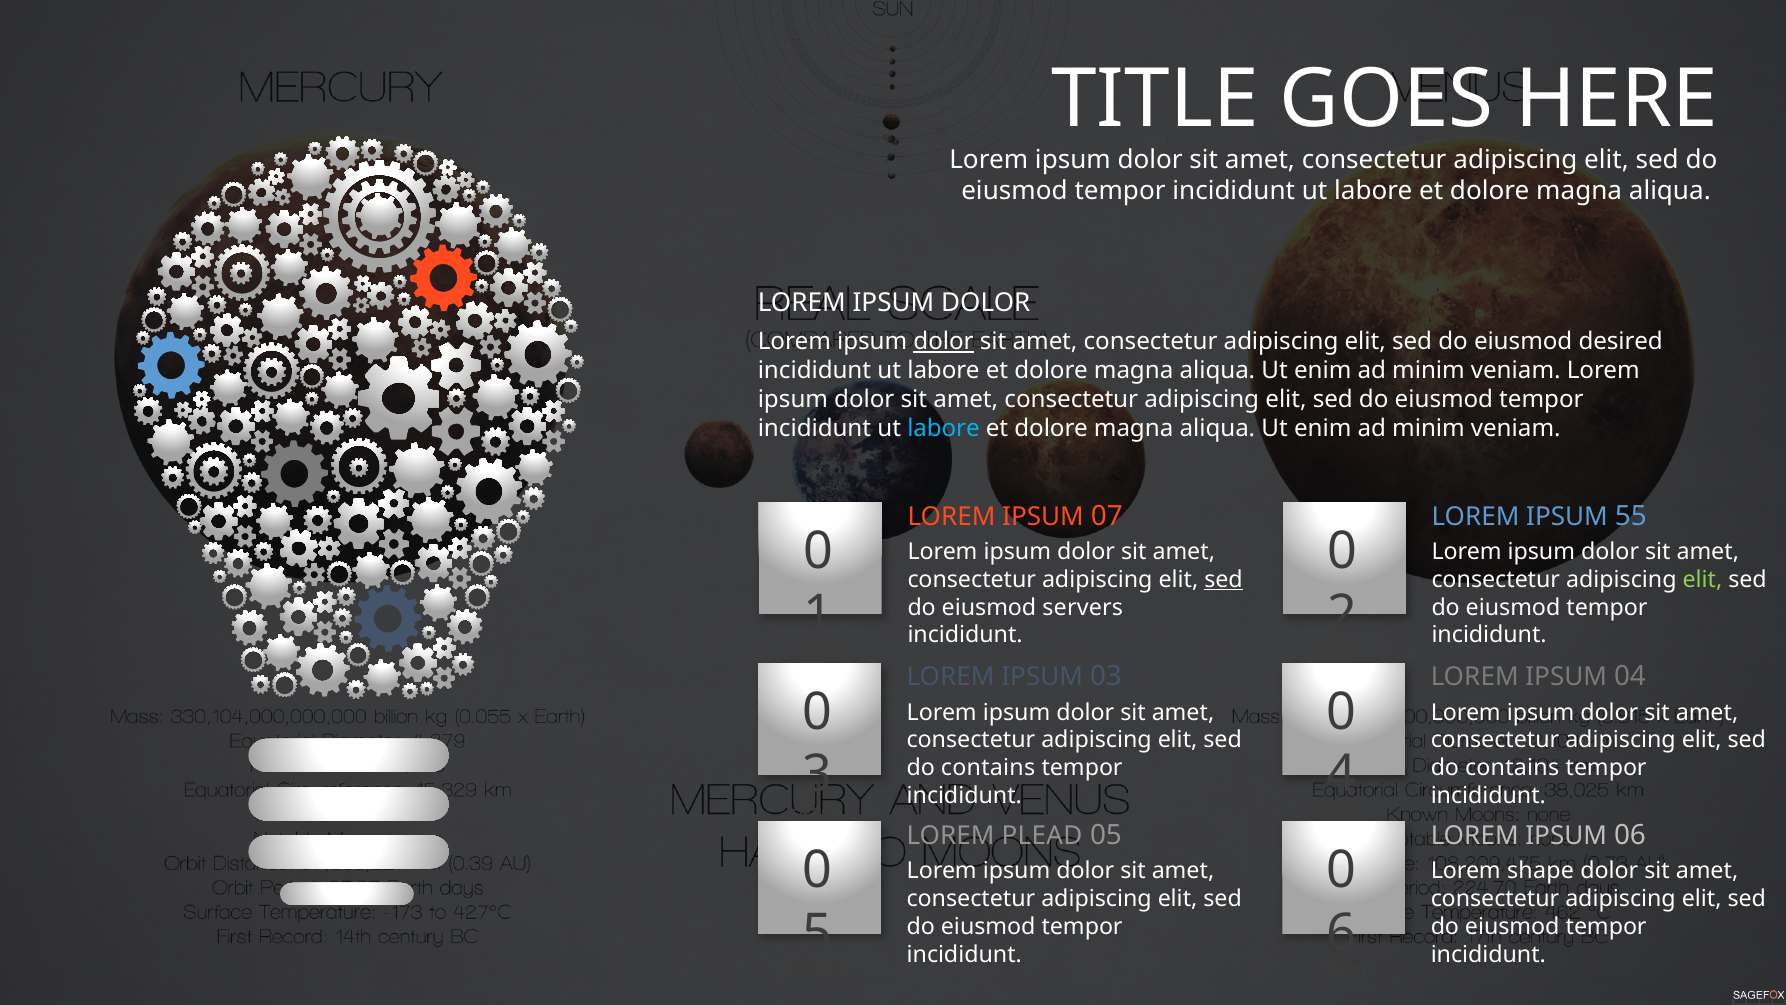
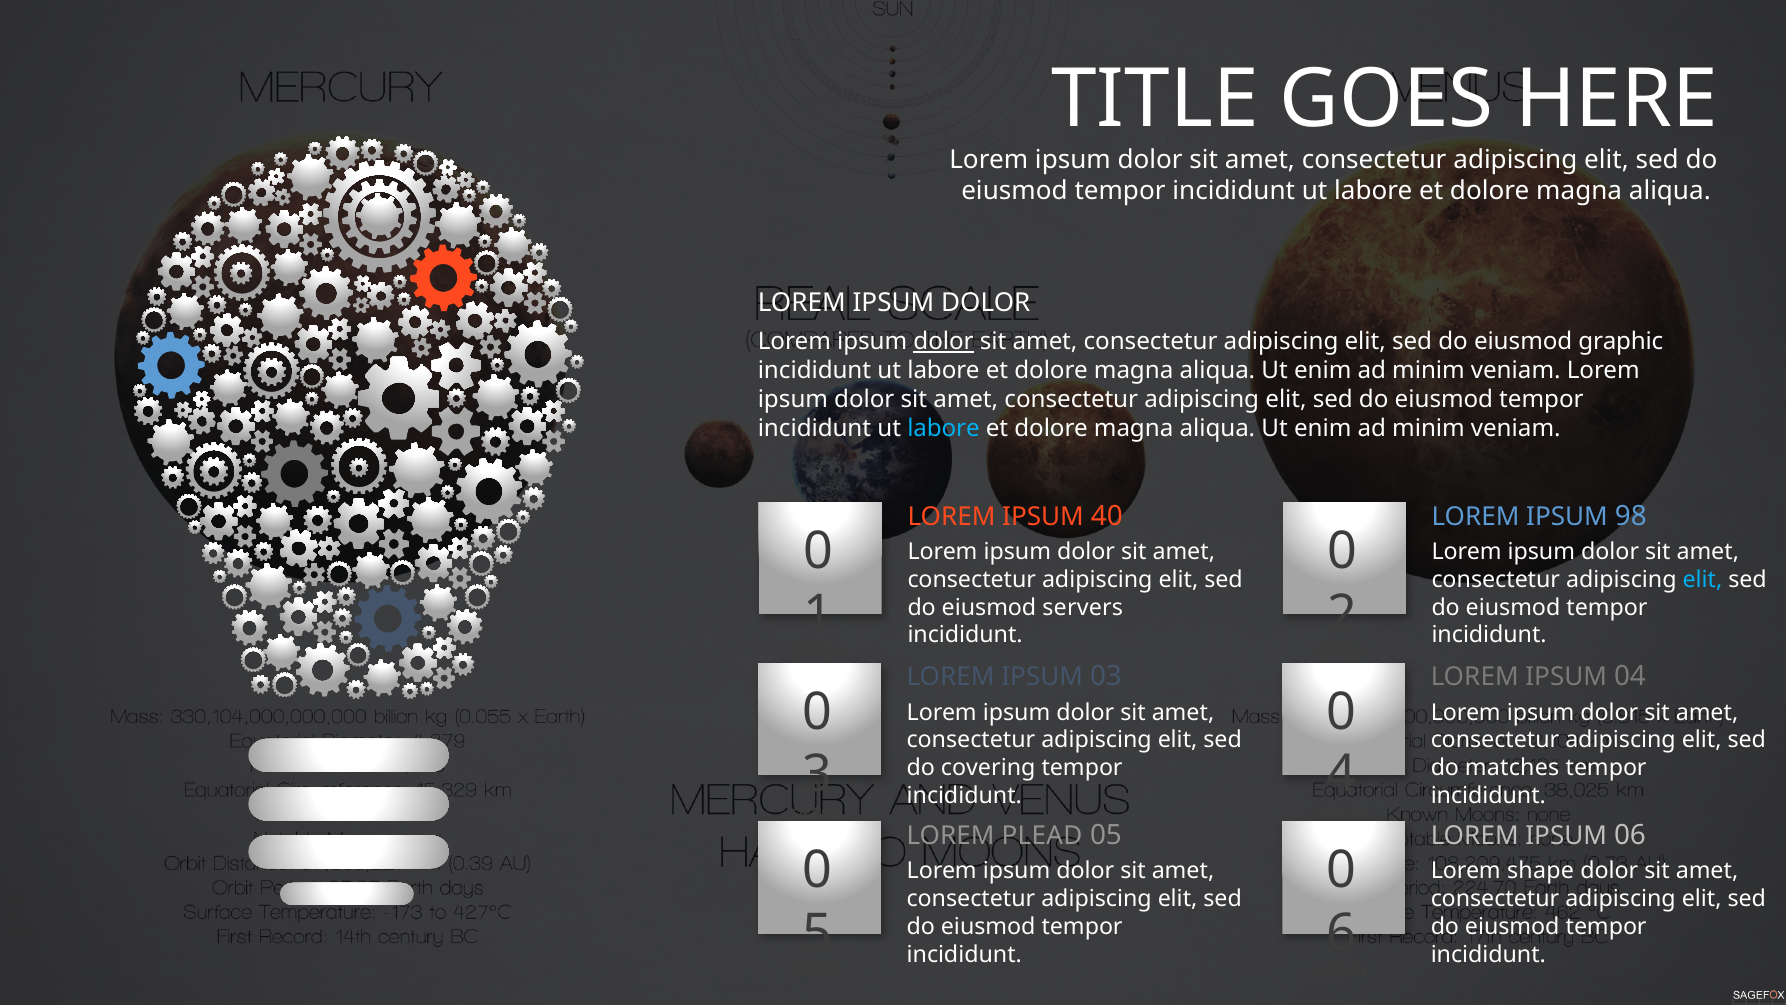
desired: desired -> graphic
07: 07 -> 40
55: 55 -> 98
sed at (1224, 579) underline: present -> none
elit at (1702, 579) colour: light green -> light blue
contains at (988, 768): contains -> covering
contains at (1512, 768): contains -> matches
